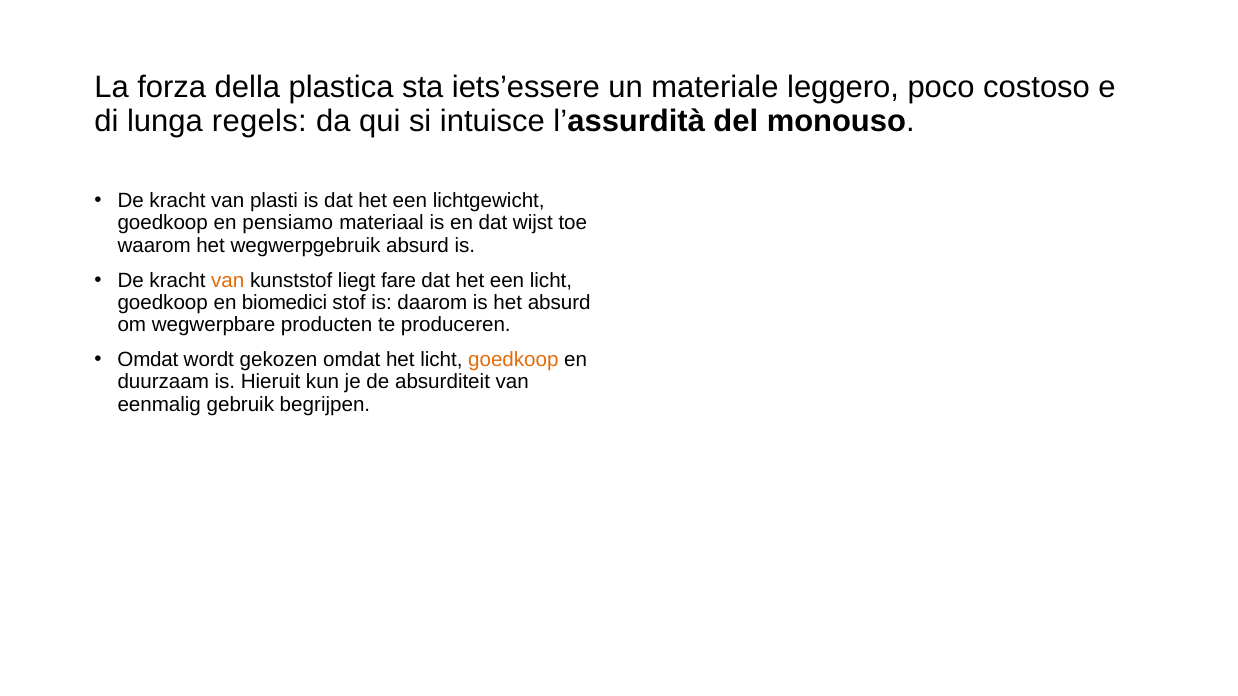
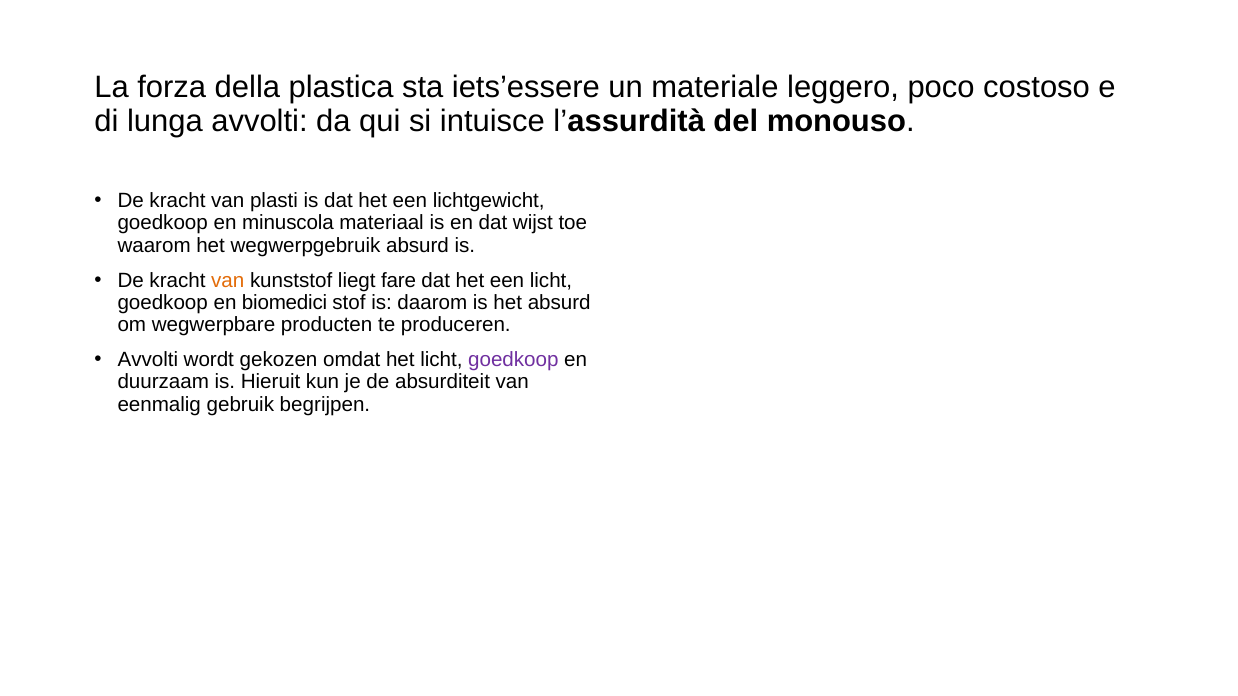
lunga regels: regels -> avvolti
pensiamo: pensiamo -> minuscola
Omdat at (148, 360): Omdat -> Avvolti
goedkoop at (513, 360) colour: orange -> purple
